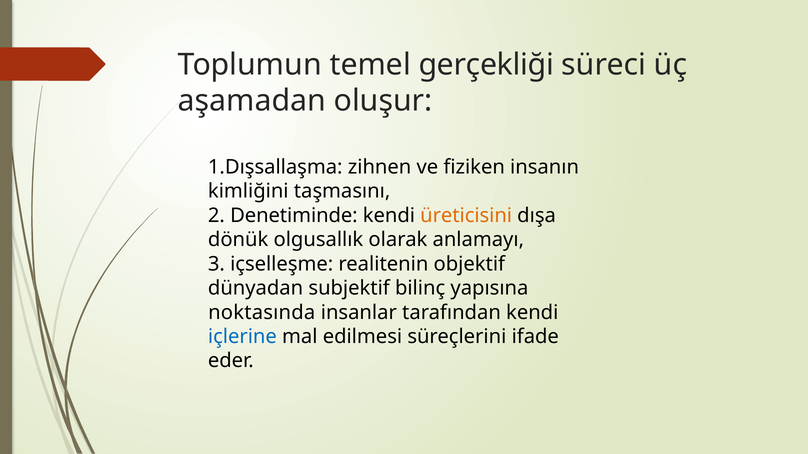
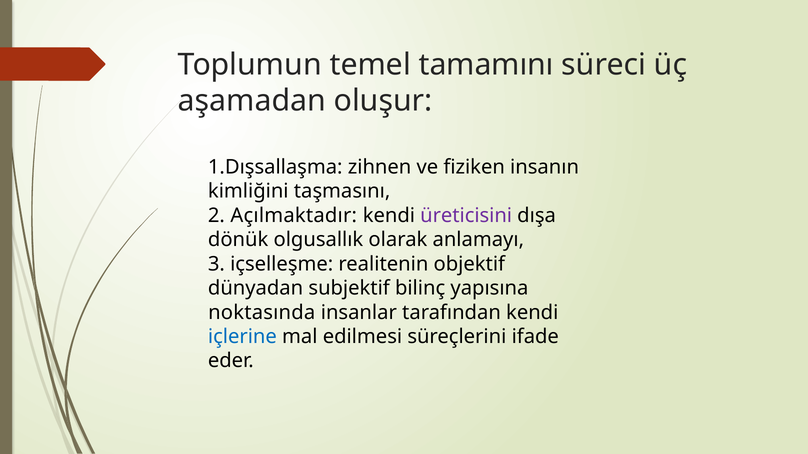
gerçekliği: gerçekliği -> tamamını
Denetiminde: Denetiminde -> Açılmaktadır
üreticisini colour: orange -> purple
